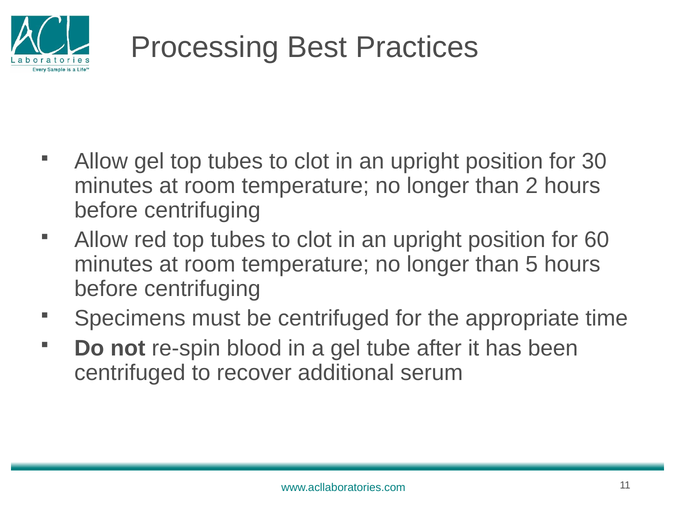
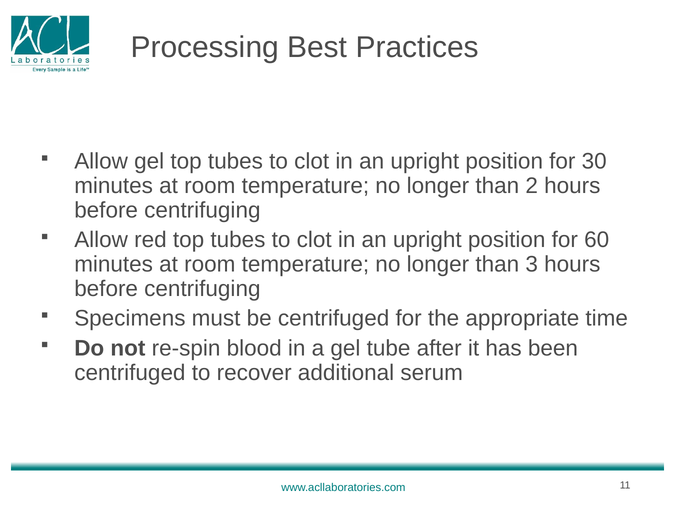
5: 5 -> 3
